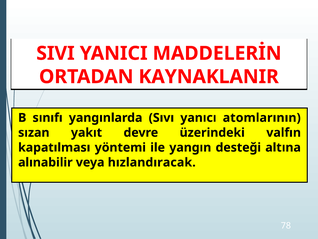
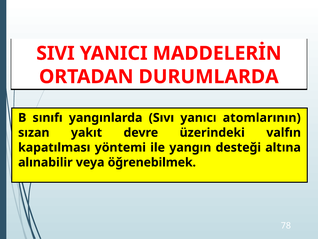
KAYNAKLANIR: KAYNAKLANIR -> DURUMLARDA
hızlandıracak: hızlandıracak -> öğrenebilmek
